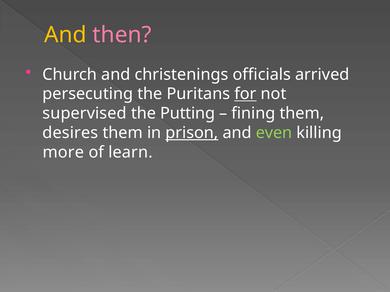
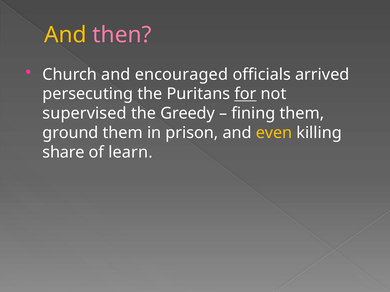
christenings: christenings -> encouraged
Putting: Putting -> Greedy
desires: desires -> ground
prison underline: present -> none
even colour: light green -> yellow
more: more -> share
